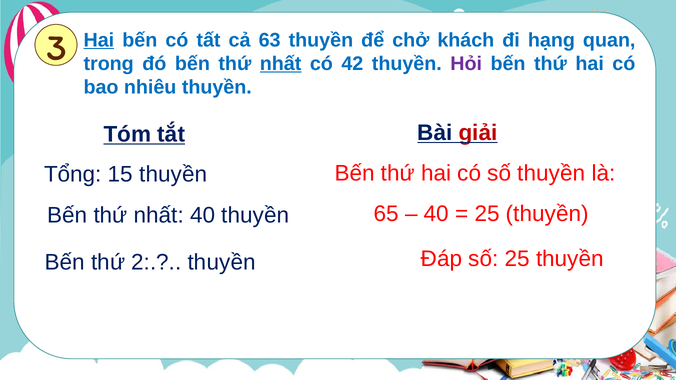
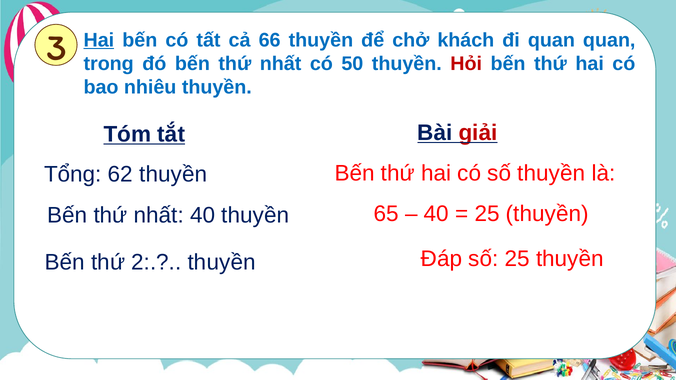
63: 63 -> 66
đi hạng: hạng -> quan
nhất at (281, 64) underline: present -> none
42: 42 -> 50
Hỏi colour: purple -> red
15: 15 -> 62
